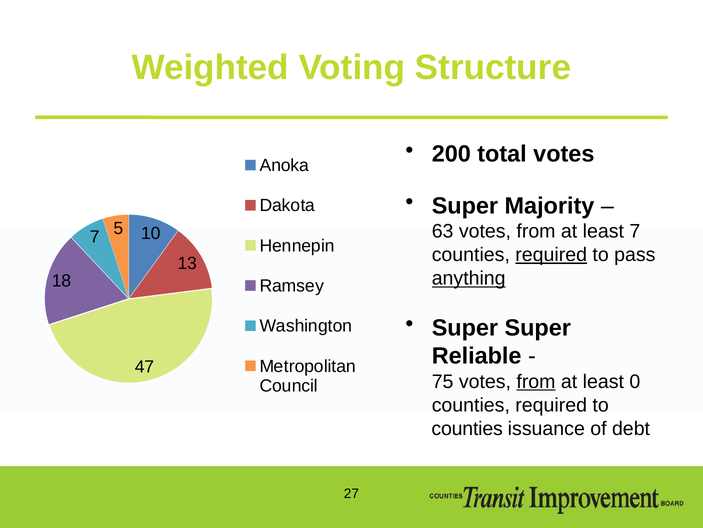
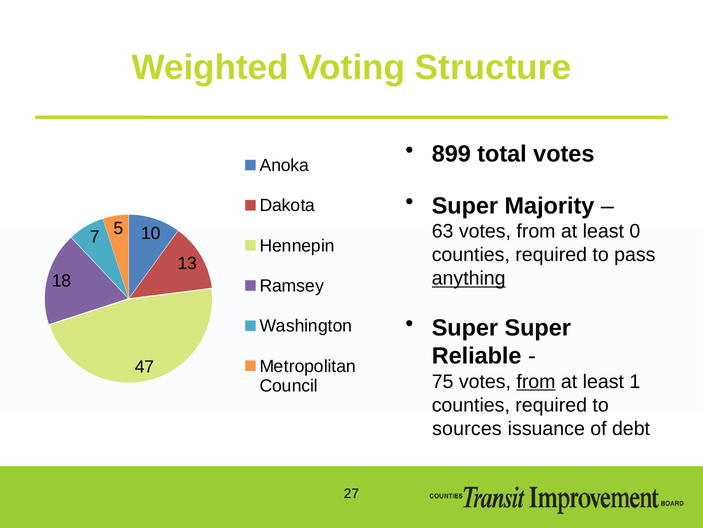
200: 200 -> 899
least 7: 7 -> 0
required at (551, 254) underline: present -> none
0: 0 -> 1
counties at (467, 428): counties -> sources
